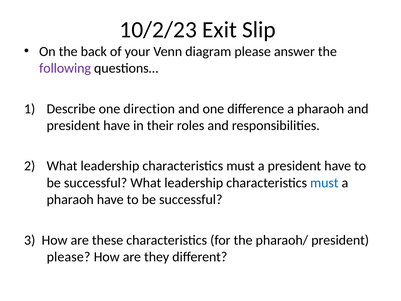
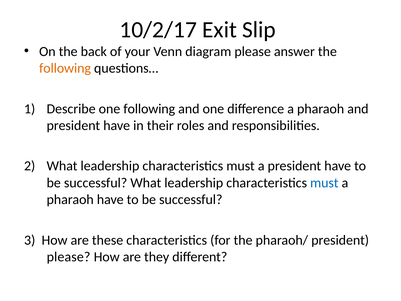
10/2/23: 10/2/23 -> 10/2/17
following at (65, 68) colour: purple -> orange
one direction: direction -> following
